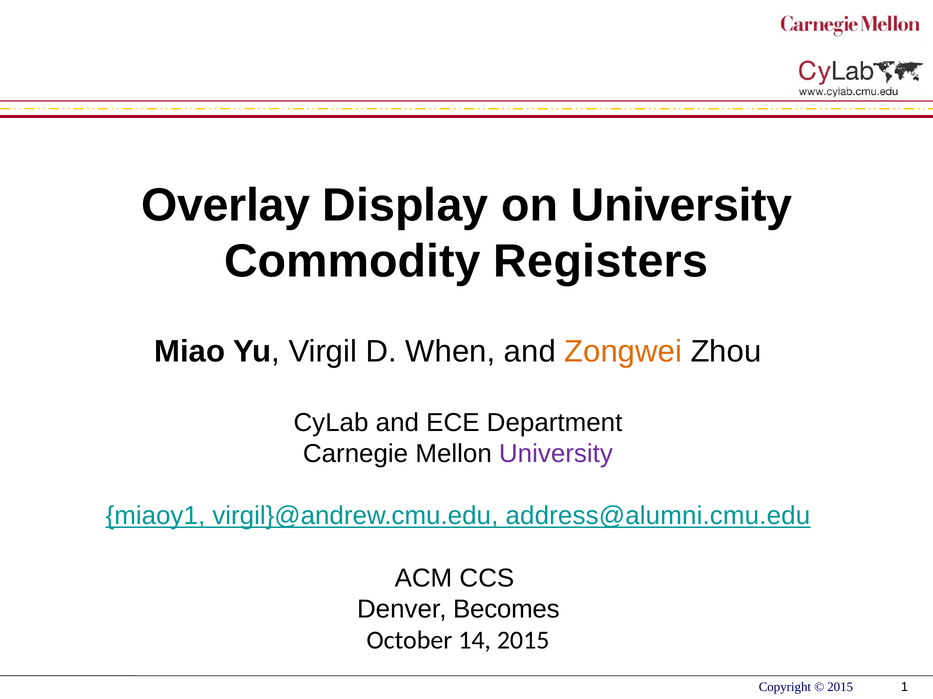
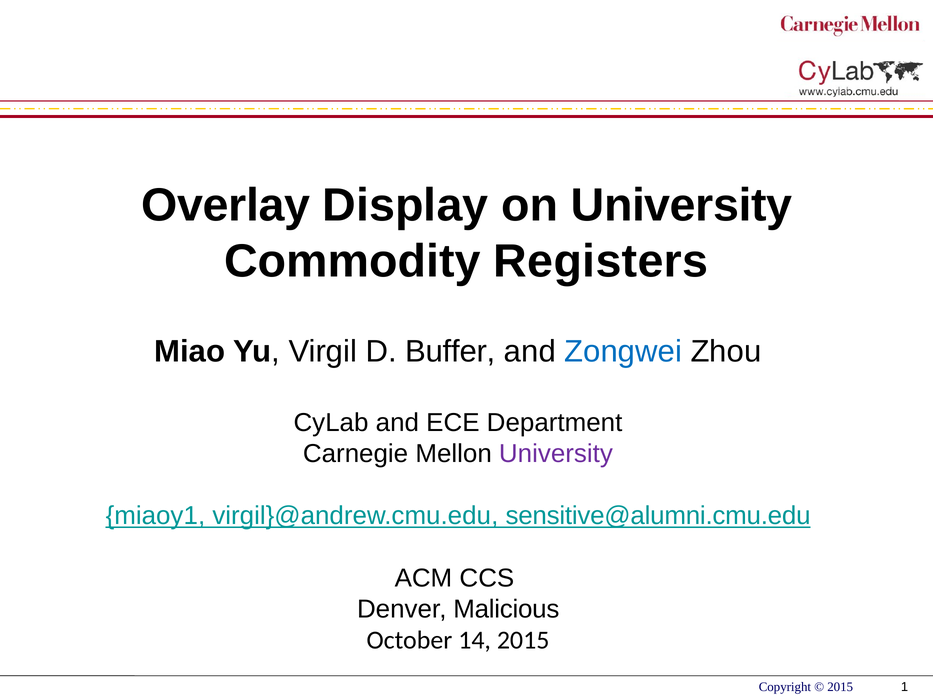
When: When -> Buffer
Zongwei colour: orange -> blue
address@alumni.cmu.edu: address@alumni.cmu.edu -> sensitive@alumni.cmu.edu
Becomes: Becomes -> Malicious
